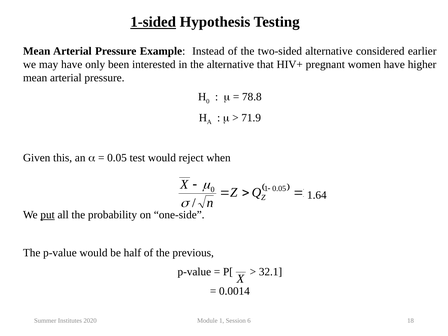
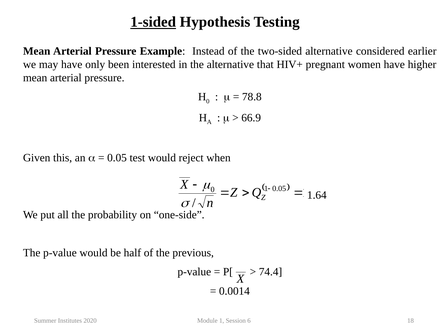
71.9: 71.9 -> 66.9
put underline: present -> none
32.1: 32.1 -> 74.4
